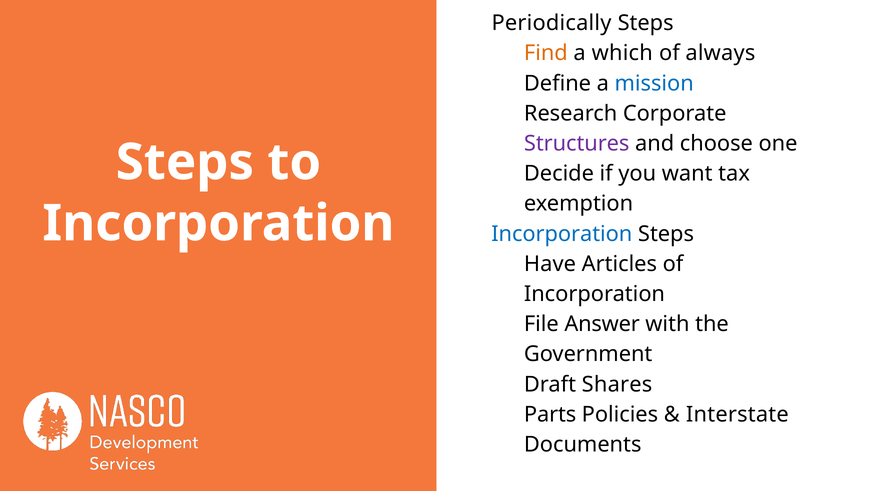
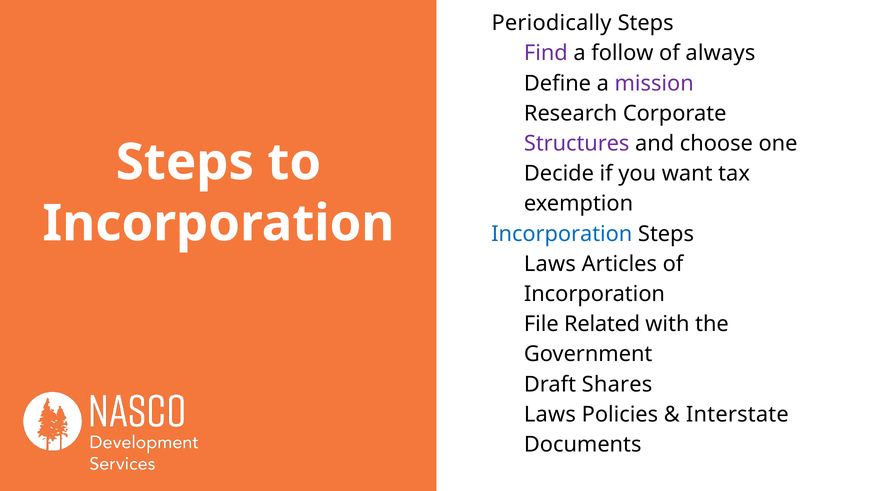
Find colour: orange -> purple
which: which -> follow
mission colour: blue -> purple
Have at (550, 264): Have -> Laws
Answer: Answer -> Related
Parts at (550, 415): Parts -> Laws
